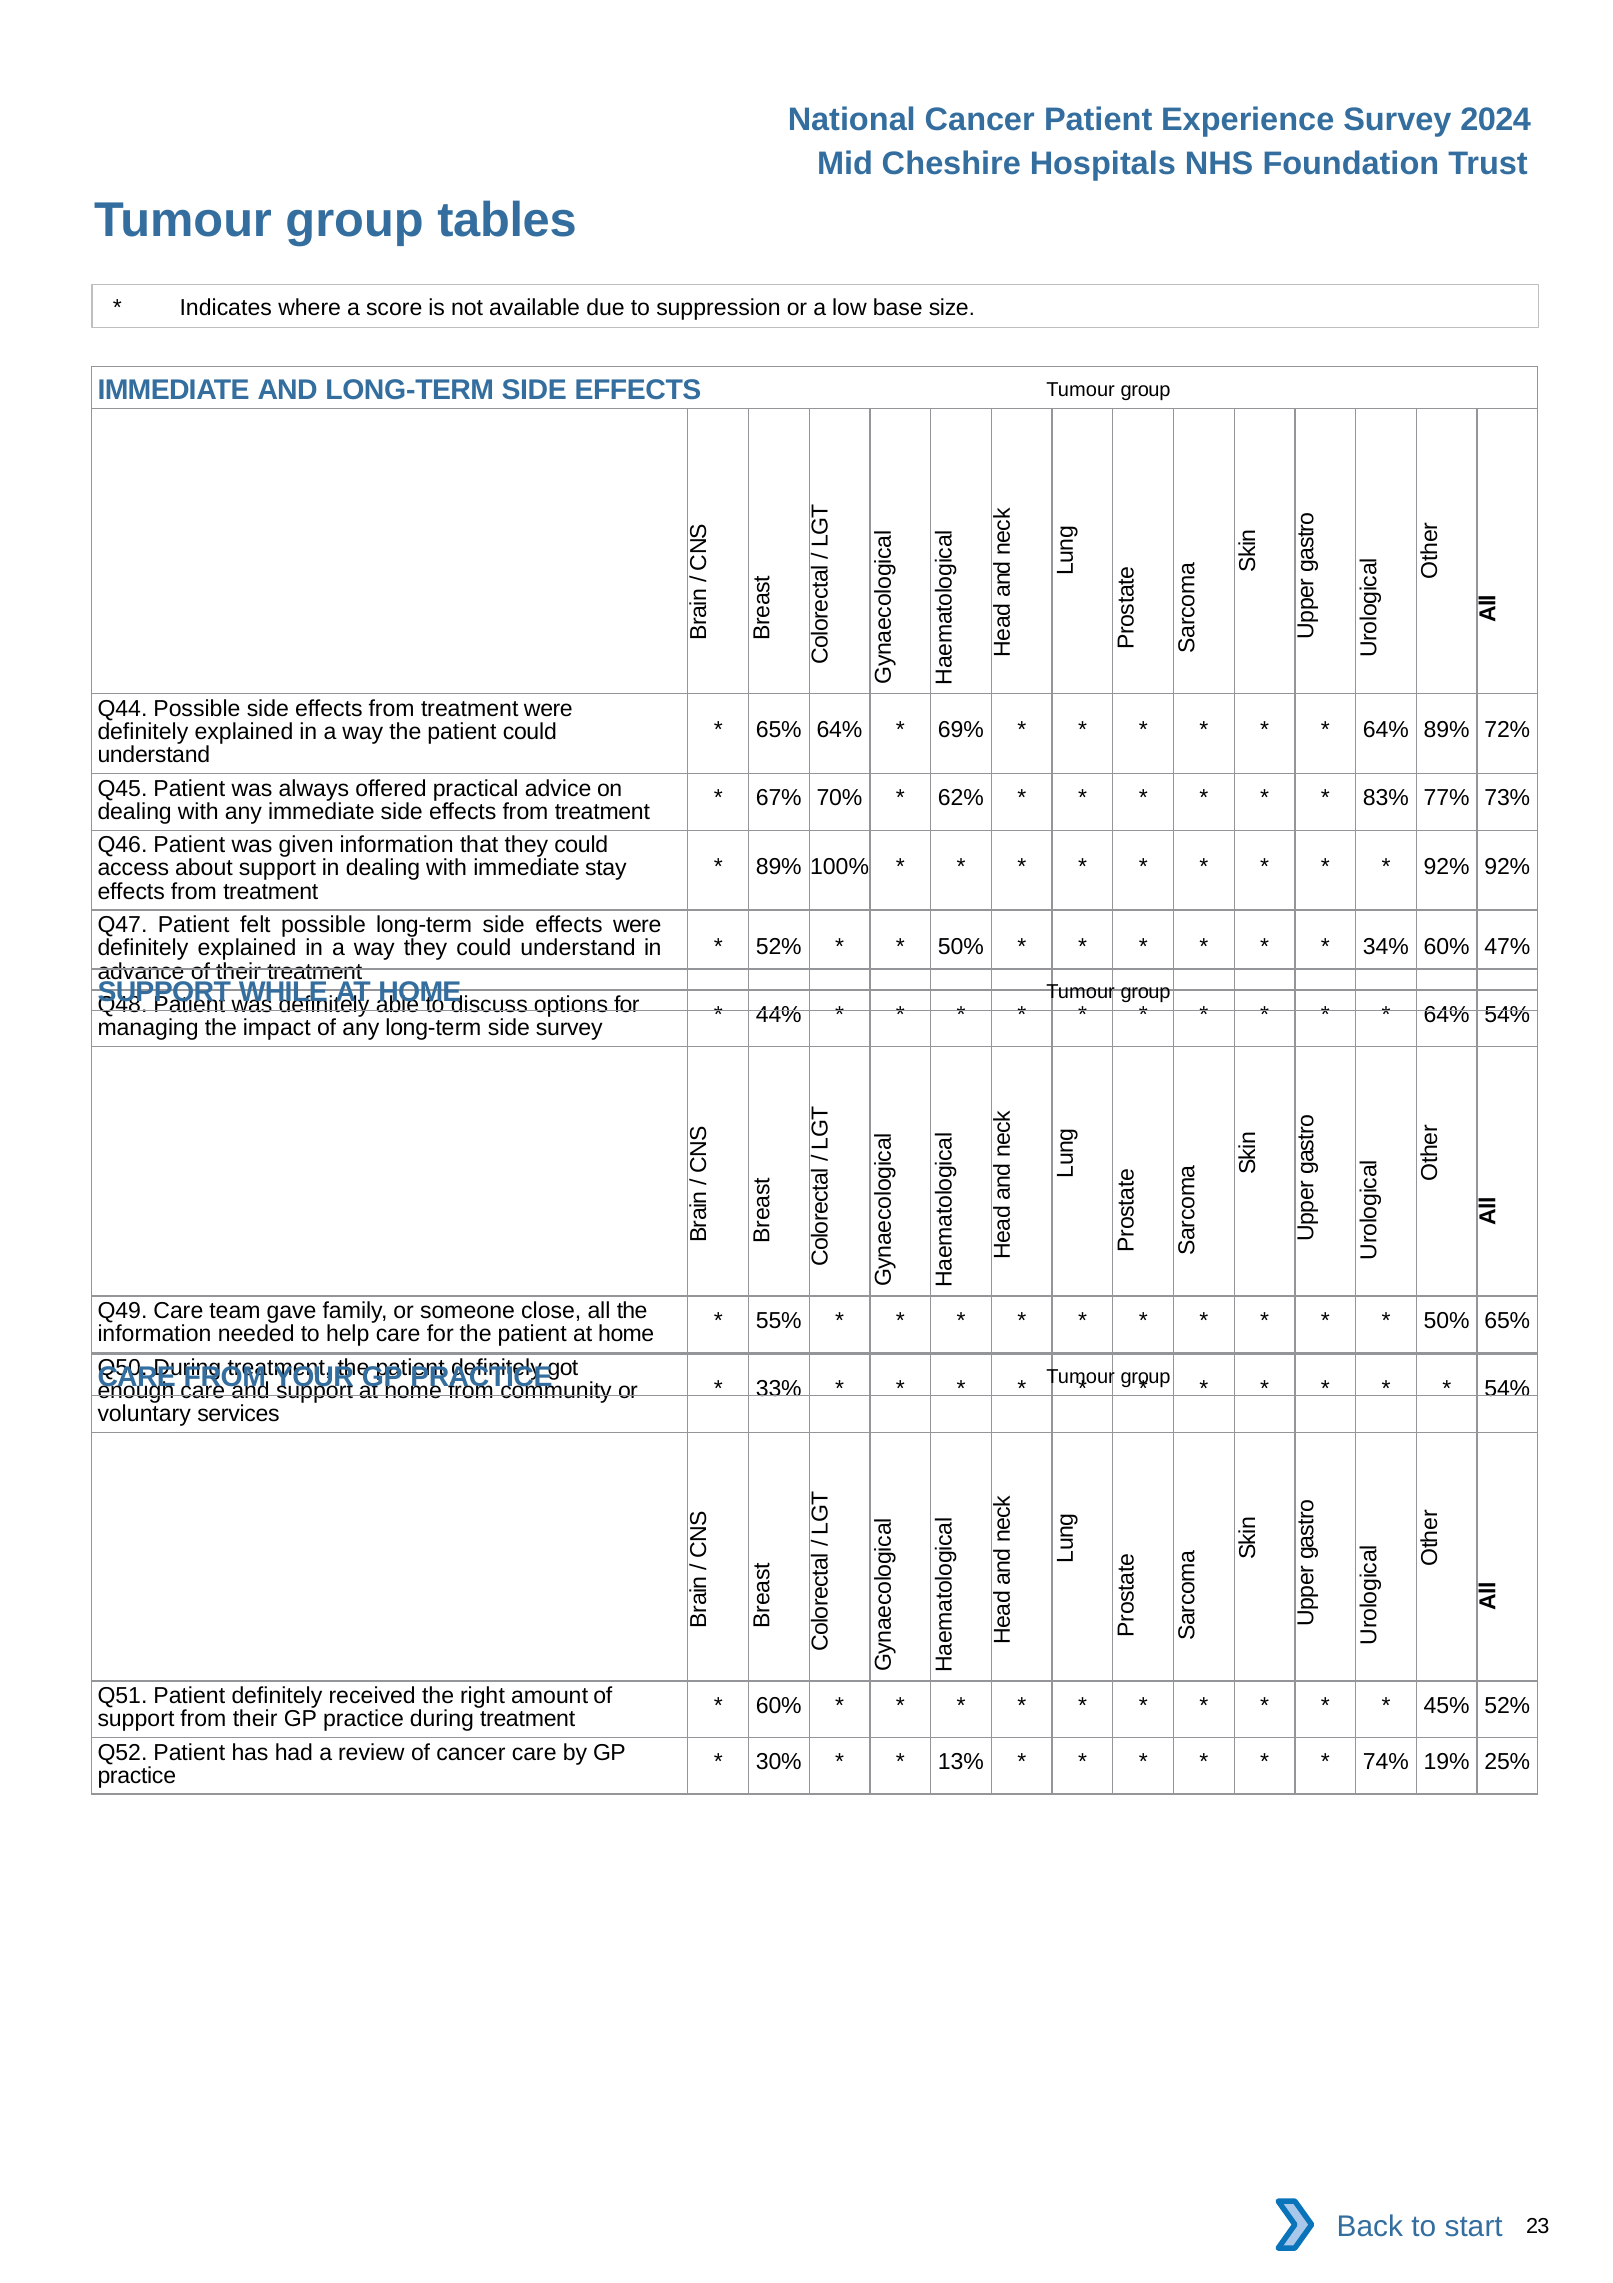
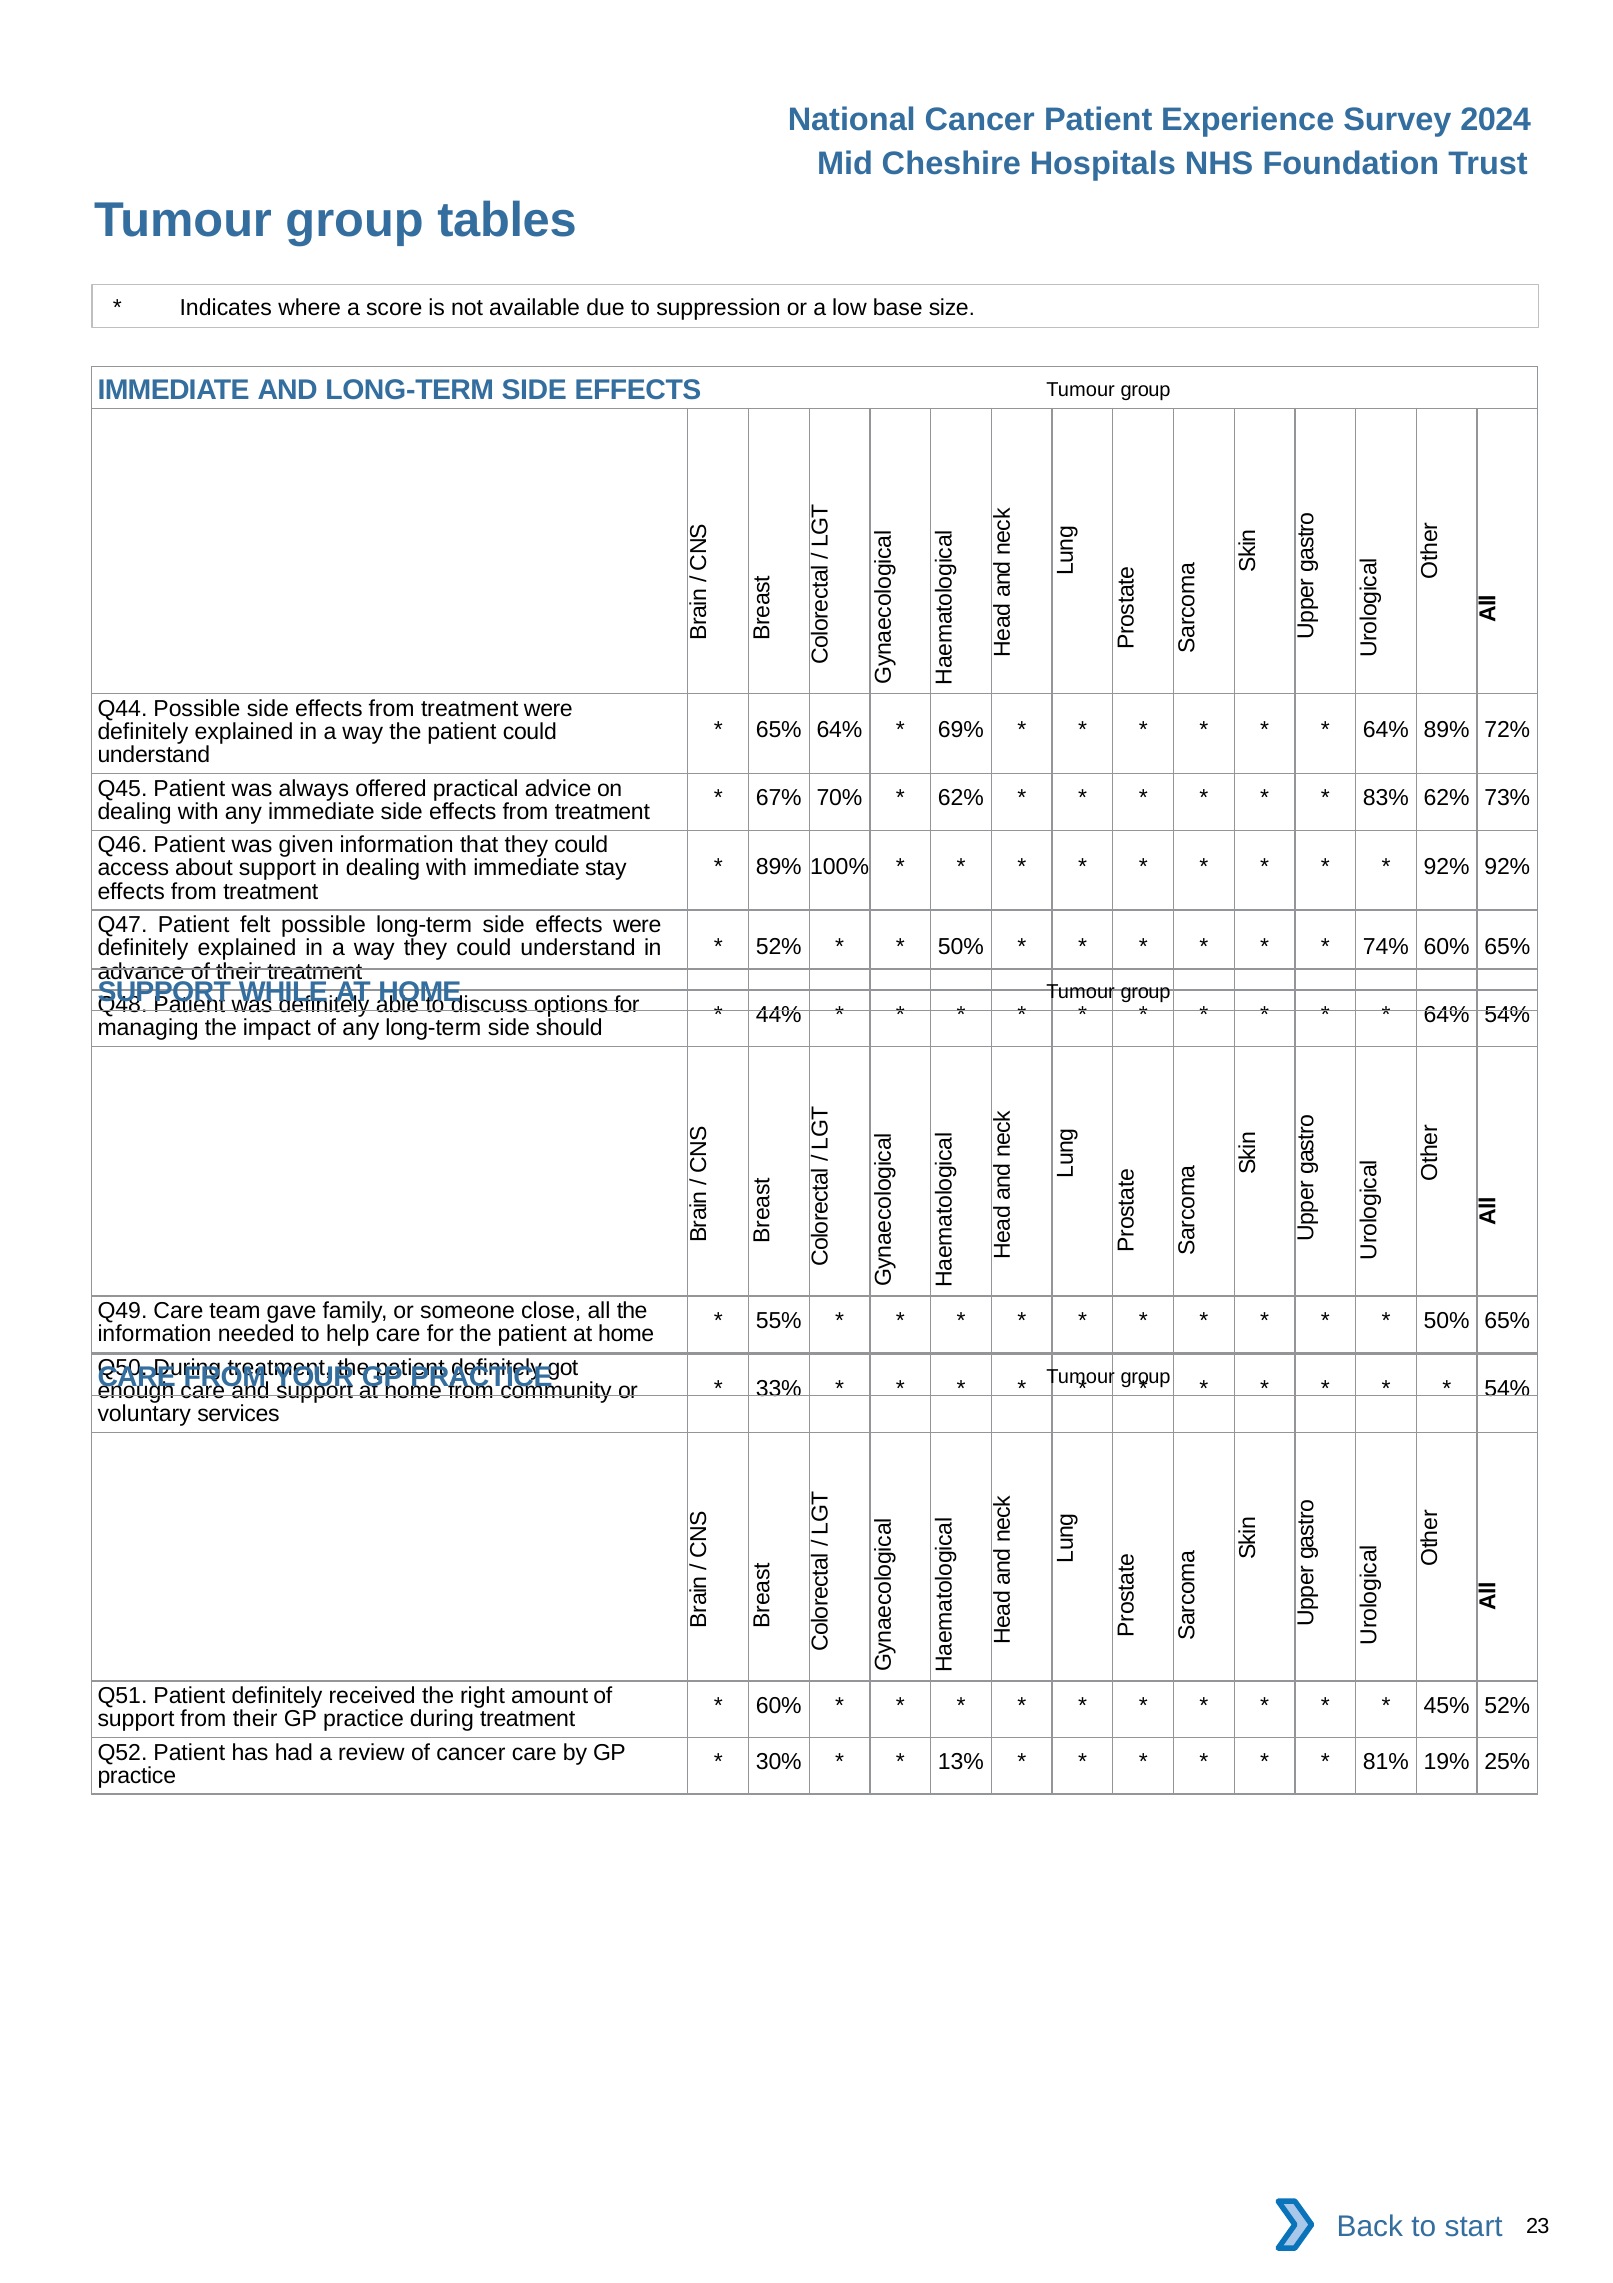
83% 77%: 77% -> 62%
34%: 34% -> 74%
60% 47%: 47% -> 65%
side survey: survey -> should
74%: 74% -> 81%
